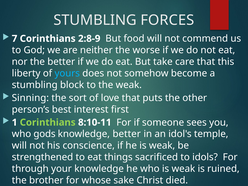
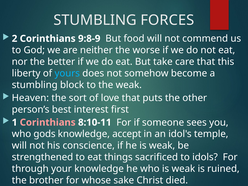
7: 7 -> 2
2:8-9: 2:8-9 -> 9:8-9
Sinning: Sinning -> Heaven
Corinthians at (48, 122) colour: light green -> pink
knowledge better: better -> accept
